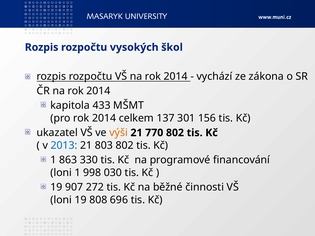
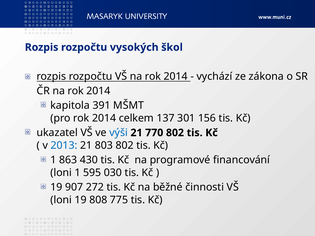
433: 433 -> 391
výši colour: orange -> blue
330: 330 -> 430
998: 998 -> 595
696: 696 -> 775
